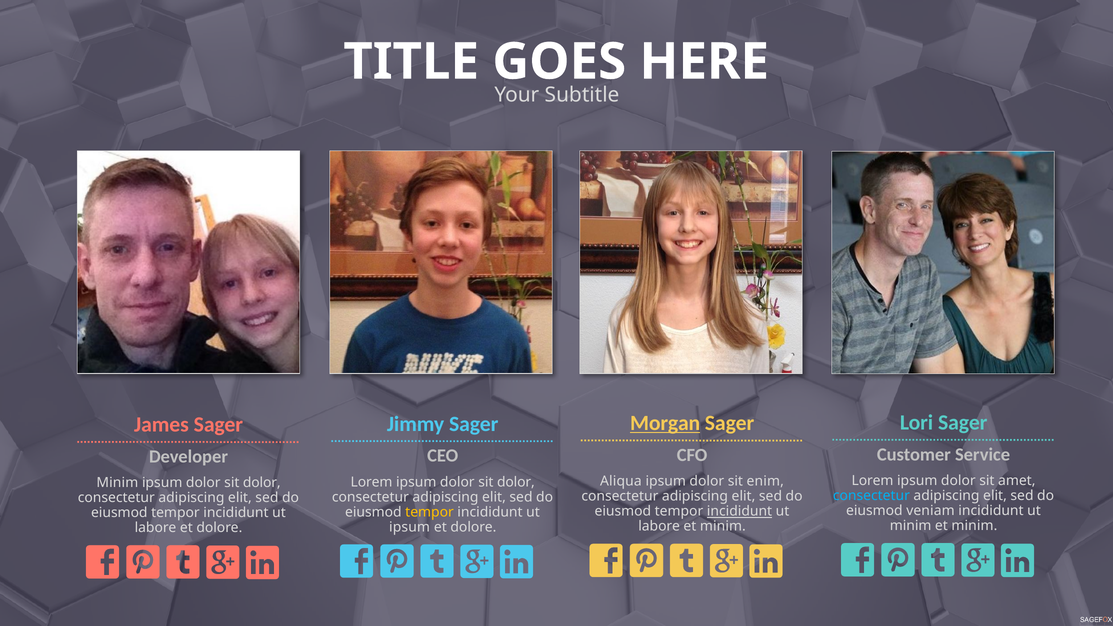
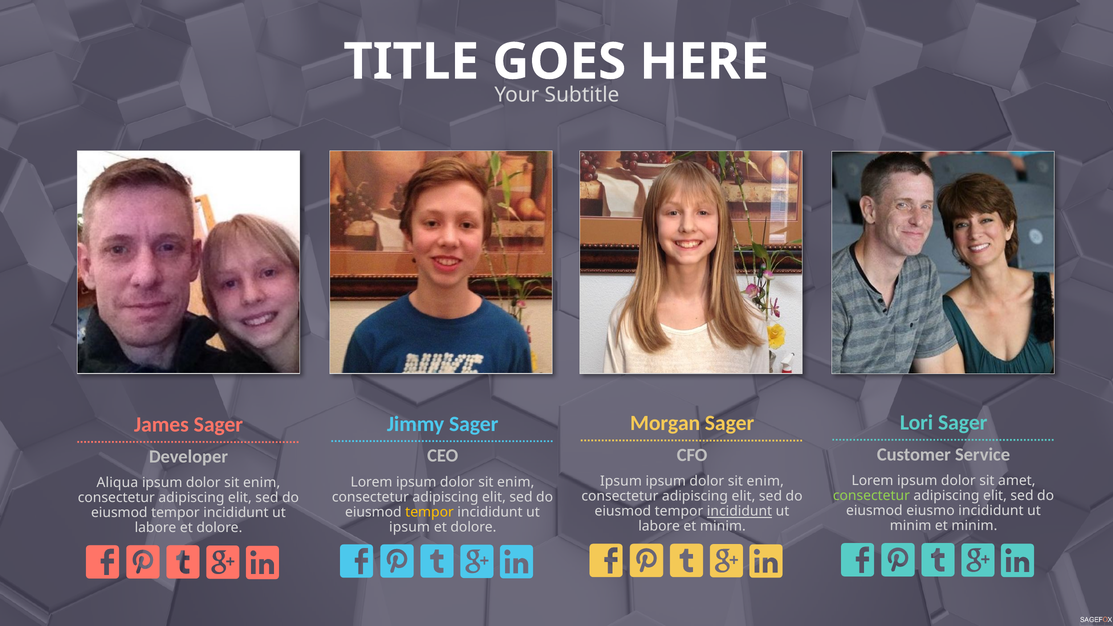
Morgan underline: present -> none
Aliqua at (621, 481): Aliqua -> Ipsum
dolor at (516, 482): dolor -> enim
Minim at (117, 483): Minim -> Aliqua
dolor at (262, 483): dolor -> enim
consectetur at (871, 496) colour: light blue -> light green
veniam: veniam -> eiusmo
